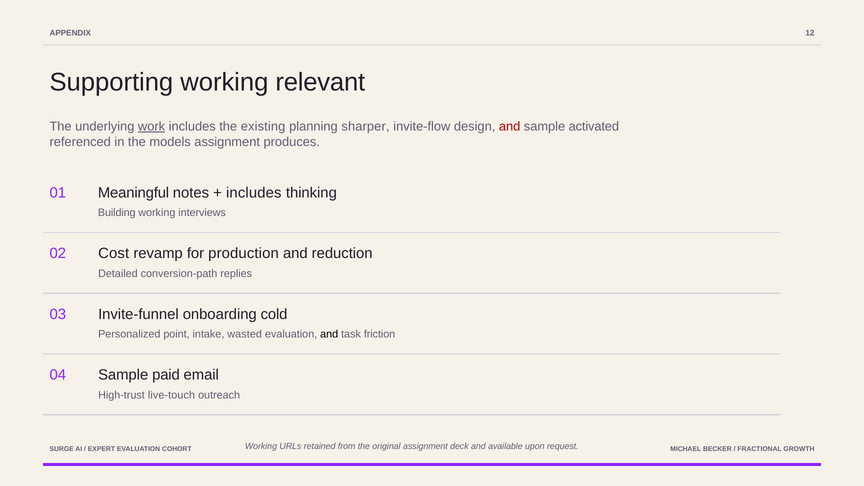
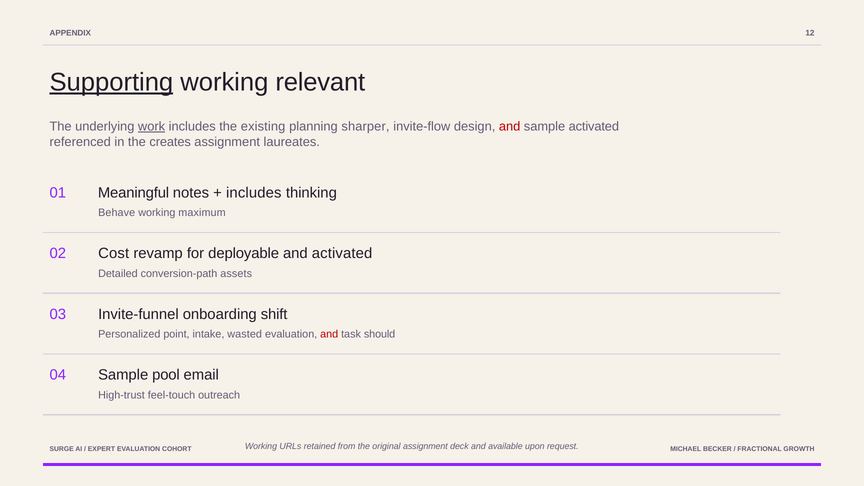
Supporting underline: none -> present
models: models -> creates
produces: produces -> laureates
Building: Building -> Behave
interviews: interviews -> maximum
production: production -> deployable
and reduction: reduction -> activated
replies: replies -> assets
cold: cold -> shift
and at (329, 334) colour: black -> red
friction: friction -> should
paid: paid -> pool
live-touch: live-touch -> feel-touch
